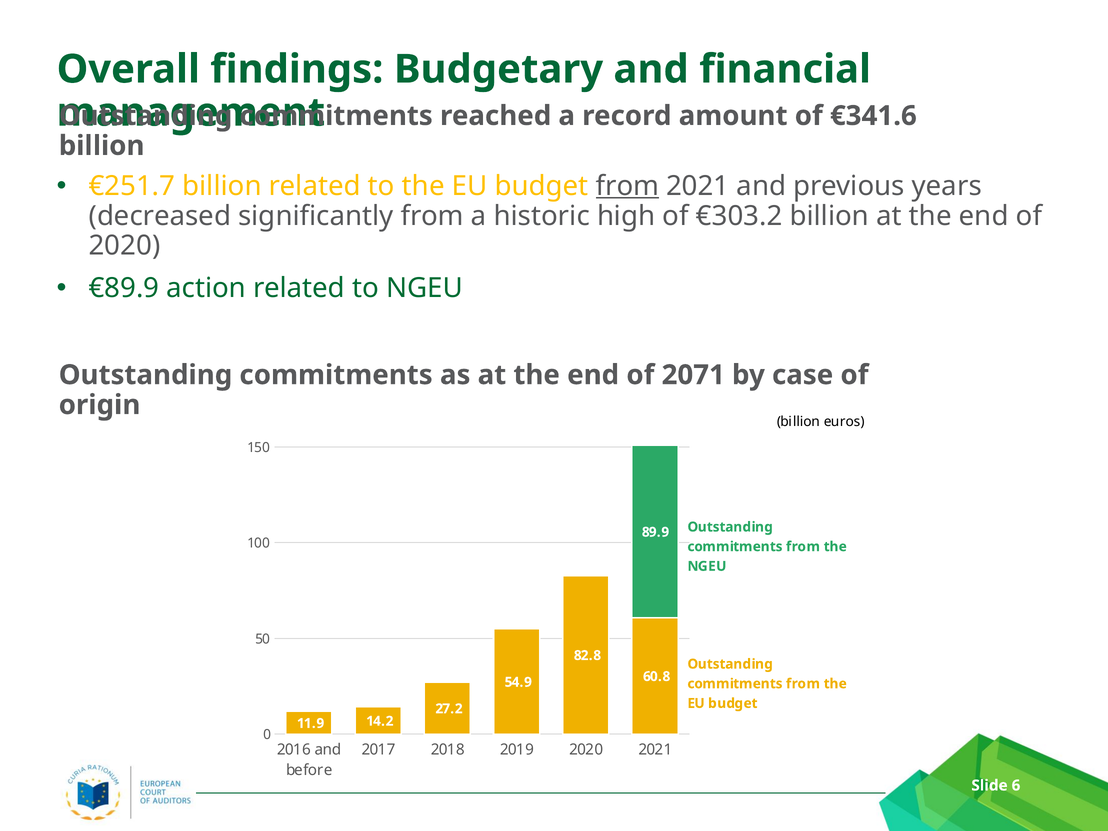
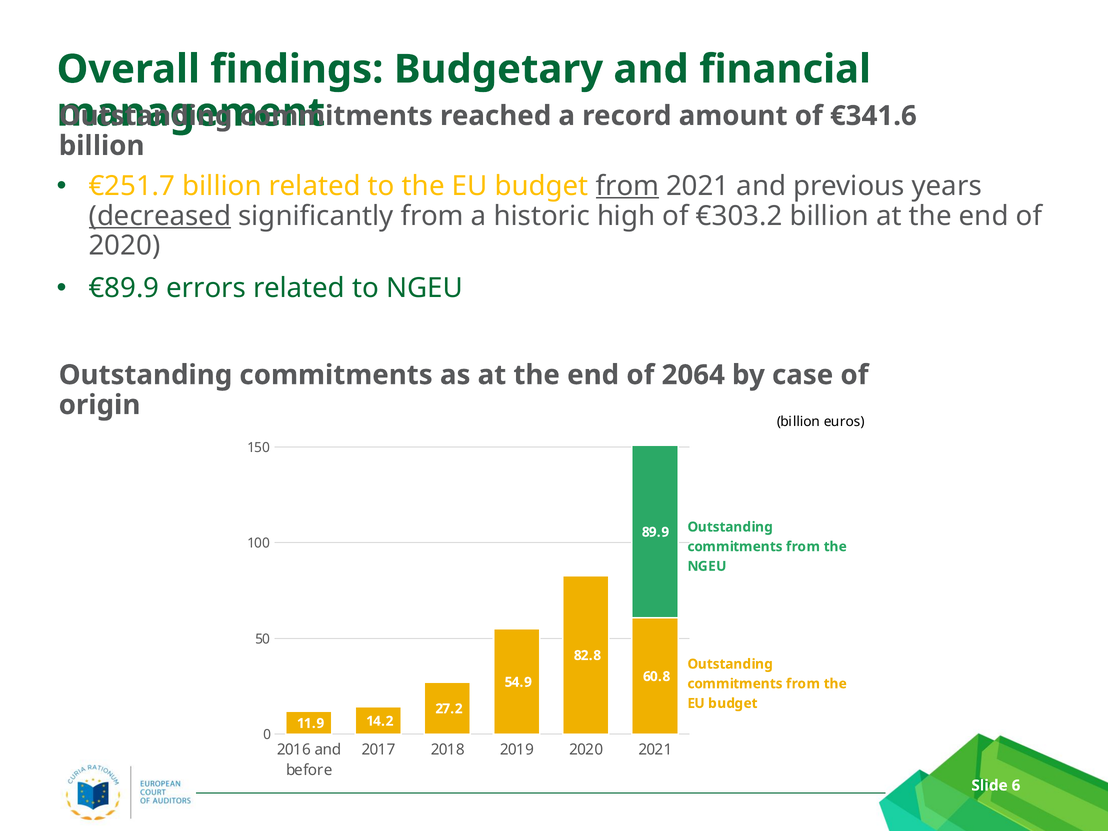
decreased underline: none -> present
action: action -> errors
2071: 2071 -> 2064
